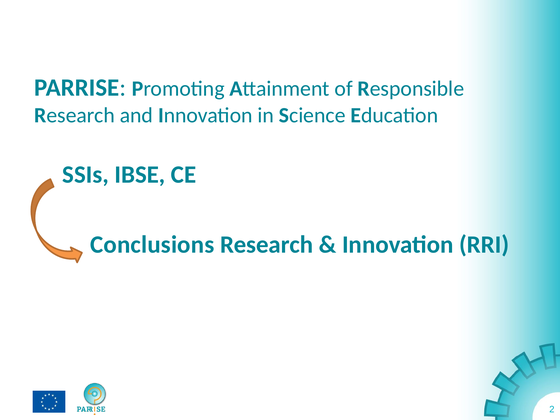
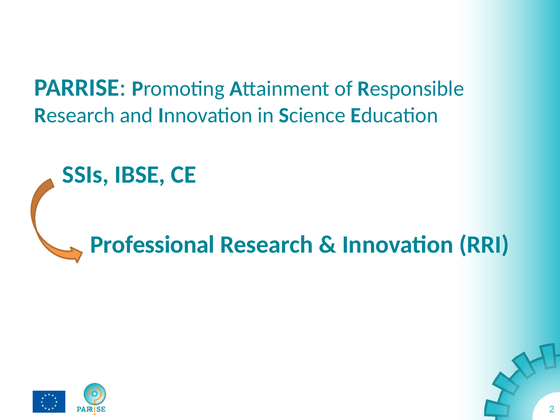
Conclusions: Conclusions -> Professional
